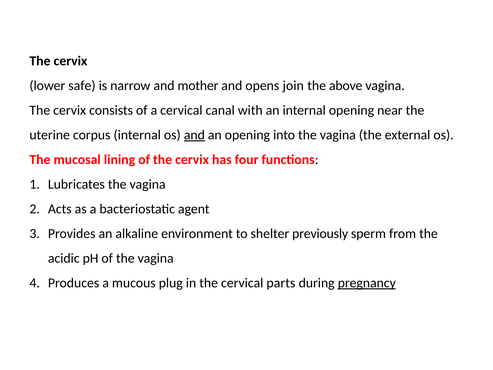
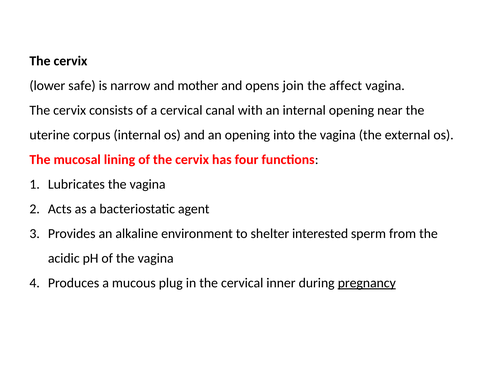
above: above -> affect
and at (194, 135) underline: present -> none
previously: previously -> interested
parts: parts -> inner
